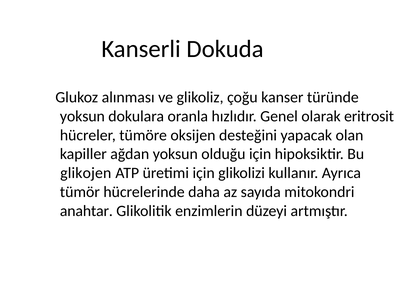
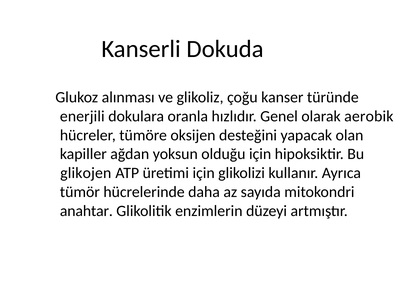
yoksun at (82, 116): yoksun -> enerjili
eritrosit: eritrosit -> aerobik
